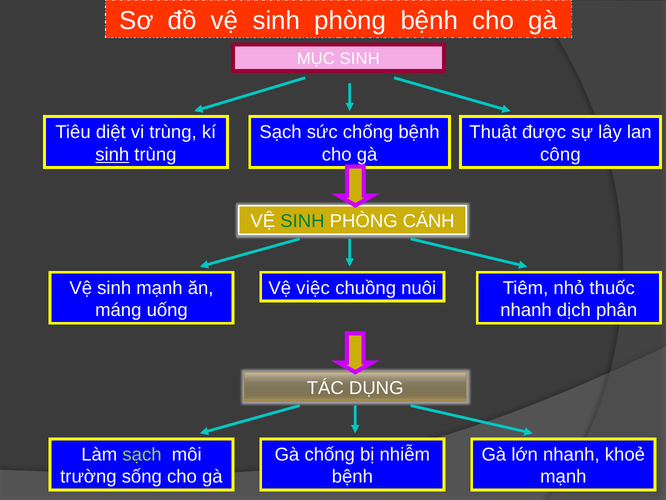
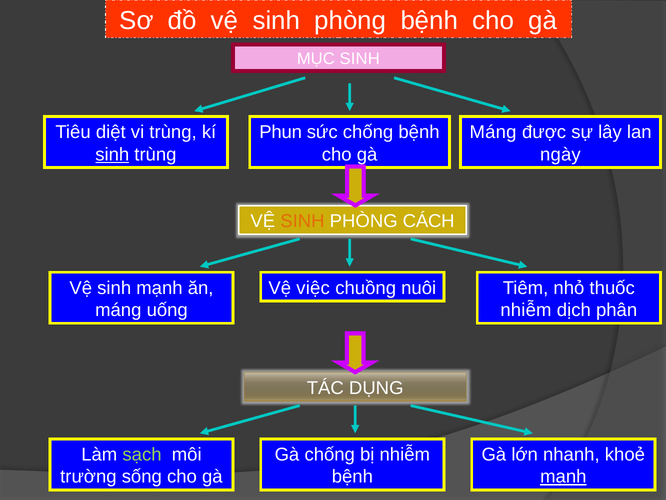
Sạch at (281, 132): Sạch -> Phun
Thuật at (493, 132): Thuật -> Máng
công: công -> ngày
SINH at (302, 221) colour: green -> orange
CÁNH: CÁNH -> CÁCH
nhanh at (526, 310): nhanh -> nhiễm
mạnh at (563, 476) underline: none -> present
